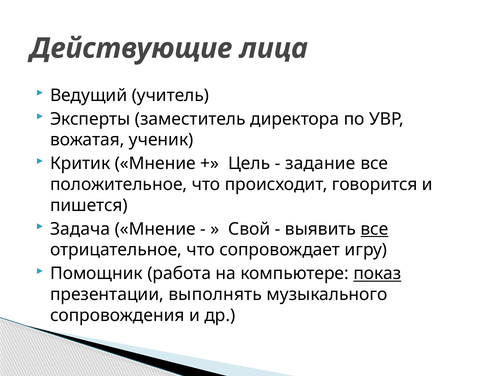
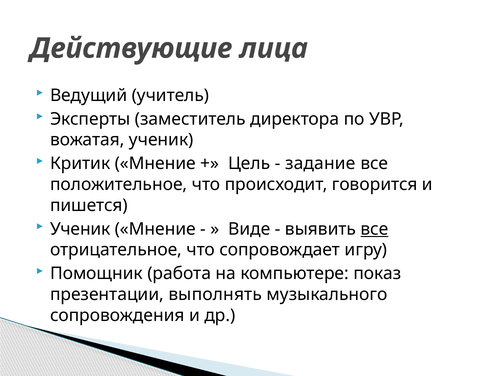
Задача at (80, 229): Задача -> Ученик
Свой: Свой -> Виде
показ underline: present -> none
